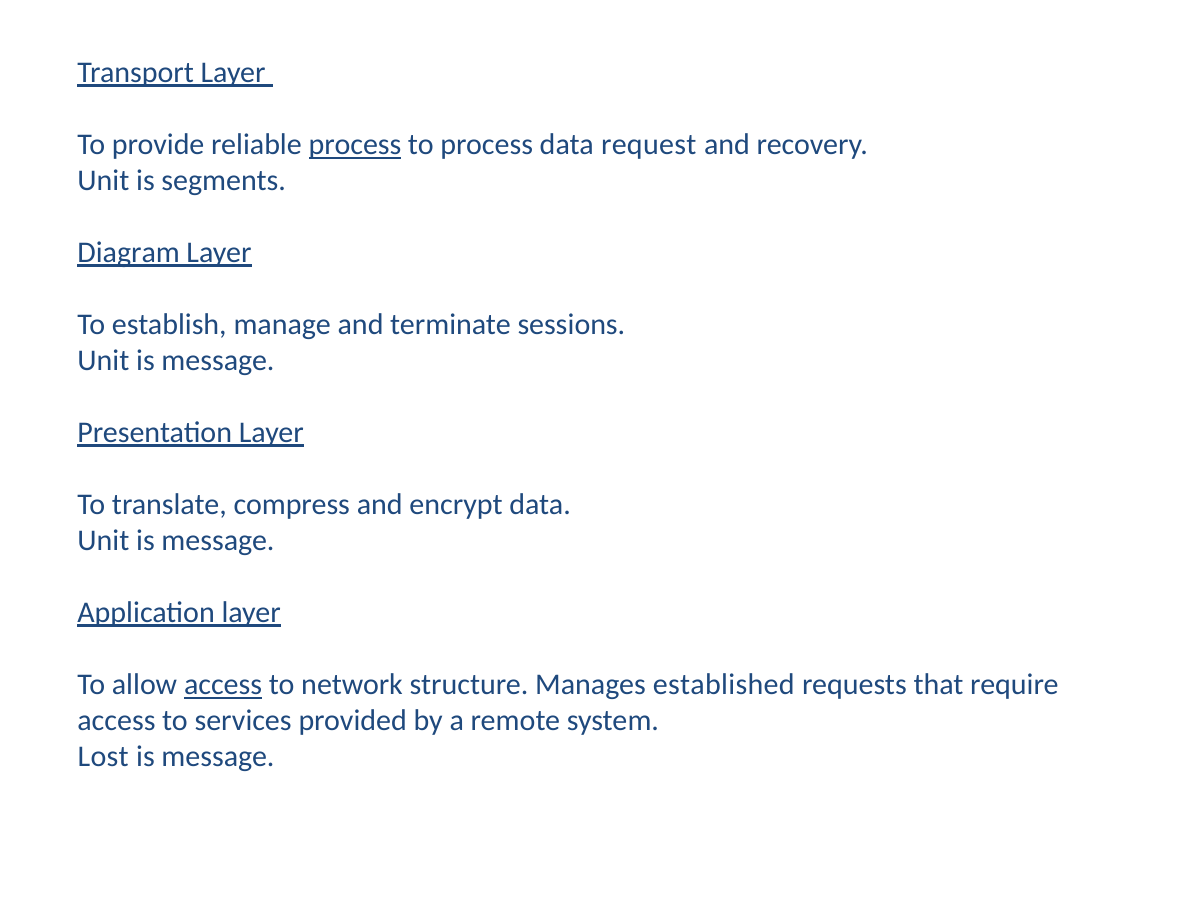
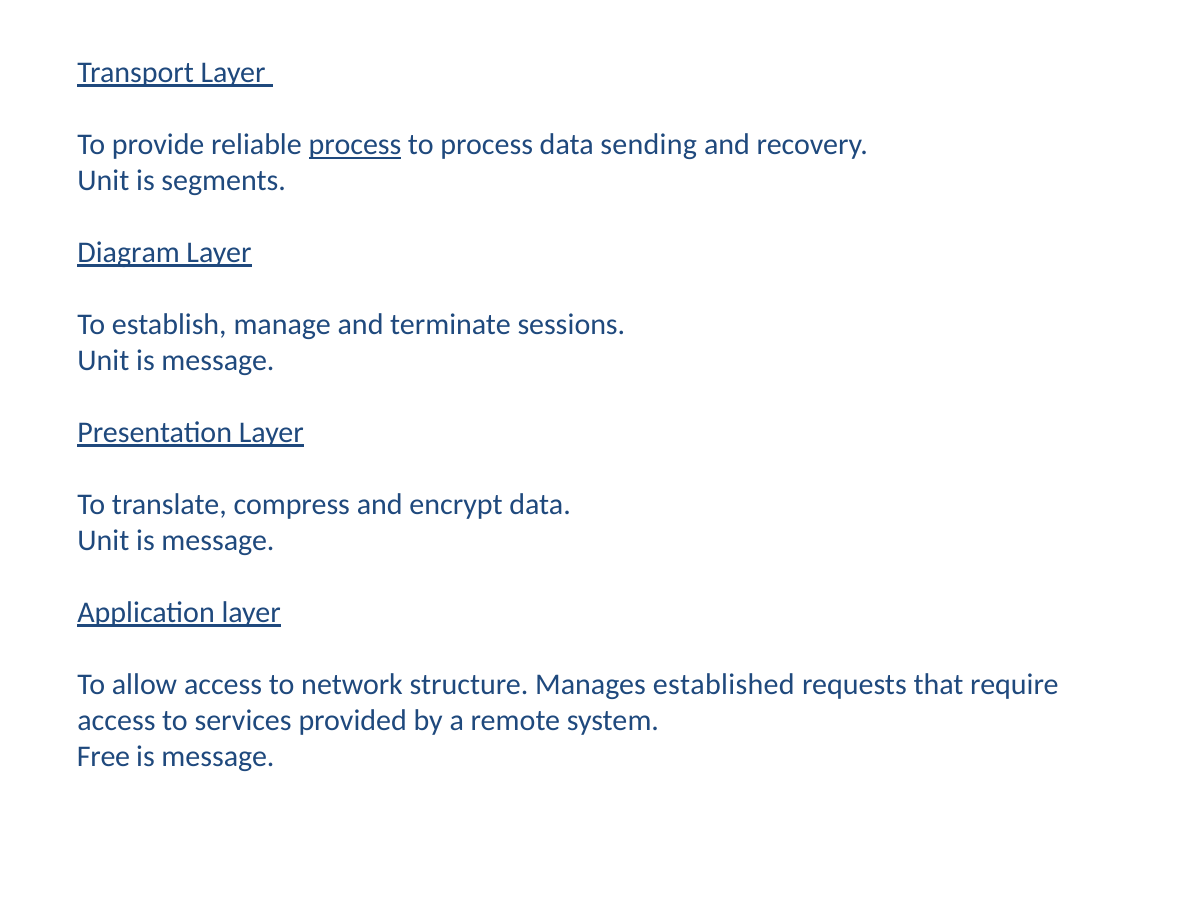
request: request -> sending
access at (223, 685) underline: present -> none
Lost: Lost -> Free
